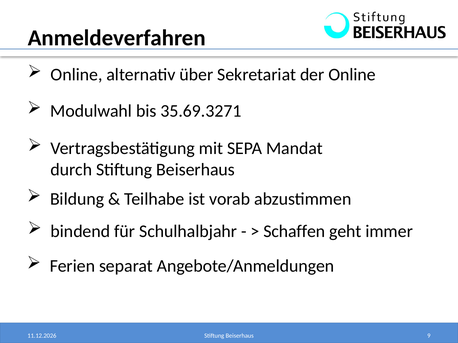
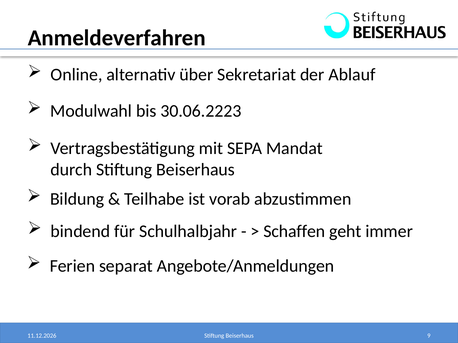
der Online: Online -> Ablauf
35.69.3271: 35.69.3271 -> 30.06.2223
